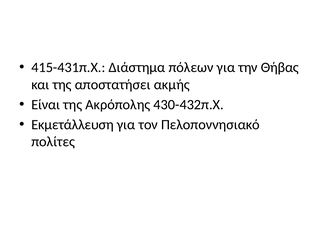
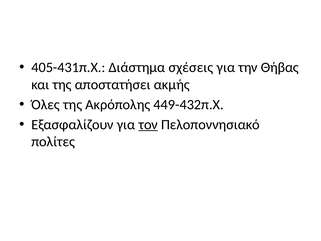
415-431π.Χ: 415-431π.Χ -> 405-431π.Χ
πόλεων: πόλεων -> σχέσεις
Είναι: Είναι -> Όλες
430-432π.Χ: 430-432π.Χ -> 449-432π.Χ
Εκμετάλλευση: Εκμετάλλευση -> Εξασφαλίζουν
τον underline: none -> present
